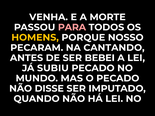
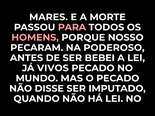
VENHA: VENHA -> MARES
HOMENS colour: yellow -> pink
CANTANDO: CANTANDO -> PODEROSO
SUBIU: SUBIU -> VIVOS
